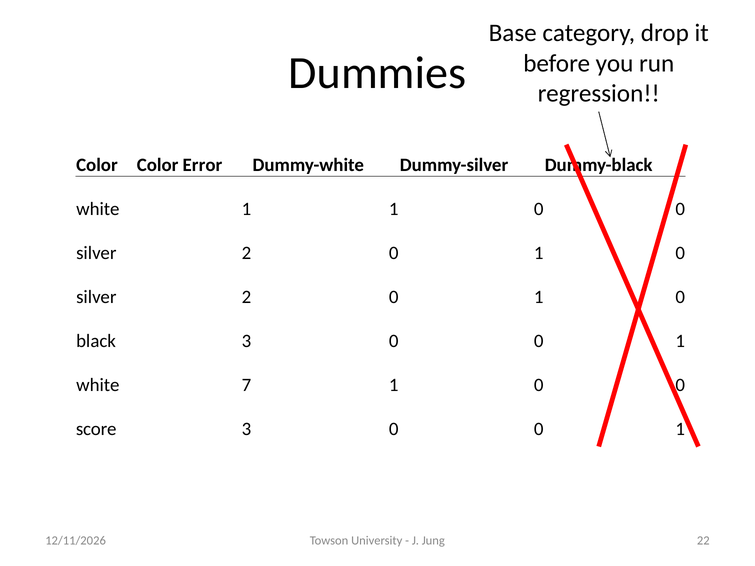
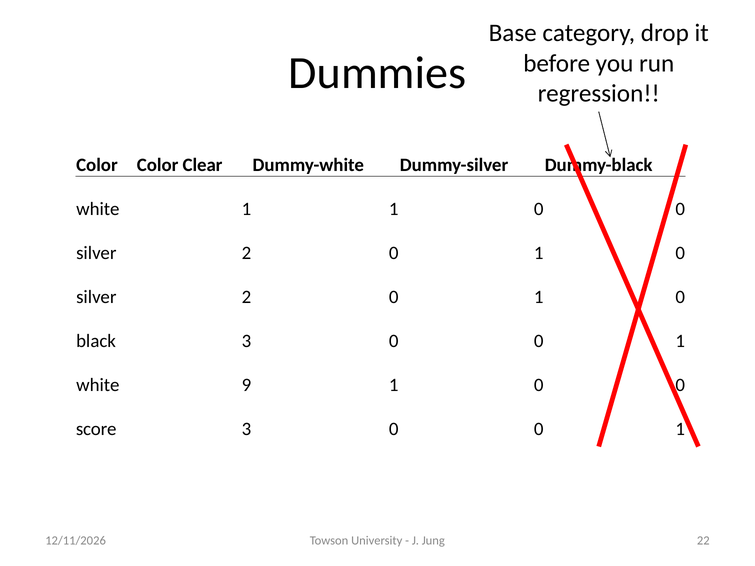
Error: Error -> Clear
7: 7 -> 9
